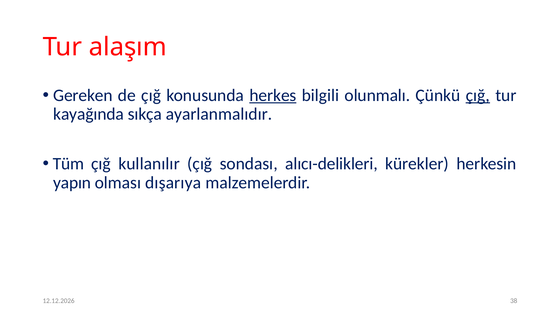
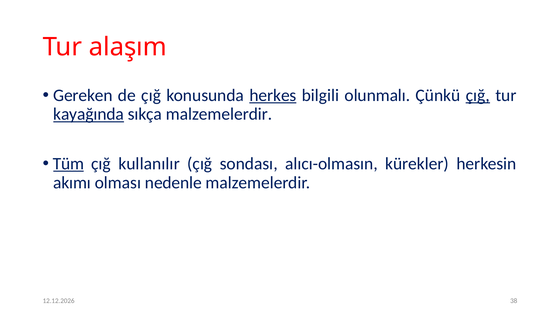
kayağında underline: none -> present
sıkça ayarlanmalıdır: ayarlanmalıdır -> malzemelerdir
Tüm underline: none -> present
alıcı-delikleri: alıcı-delikleri -> alıcı-olmasın
yapın: yapın -> akımı
dışarıya: dışarıya -> nedenle
